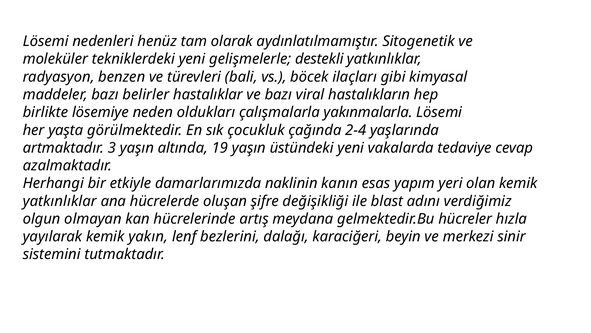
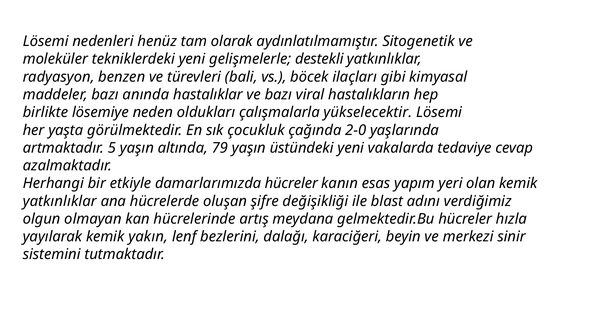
belirler: belirler -> anında
yakınmalarla: yakınmalarla -> yükselecektir
2-4: 2-4 -> 2-0
3: 3 -> 5
19: 19 -> 79
damarlarımızda naklinin: naklinin -> hücreler
